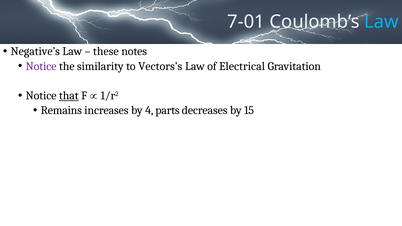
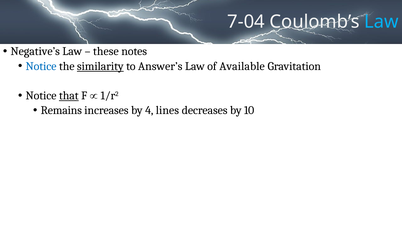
7-01: 7-01 -> 7-04
Notice at (41, 66) colour: purple -> blue
similarity underline: none -> present
Vectors’s: Vectors’s -> Answer’s
Electrical: Electrical -> Available
parts: parts -> lines
15: 15 -> 10
